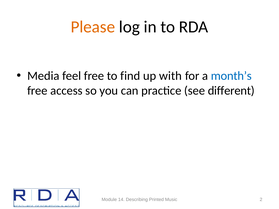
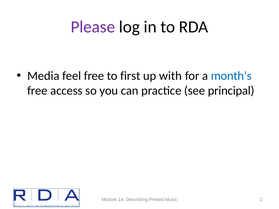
Please colour: orange -> purple
find: find -> first
different: different -> principal
